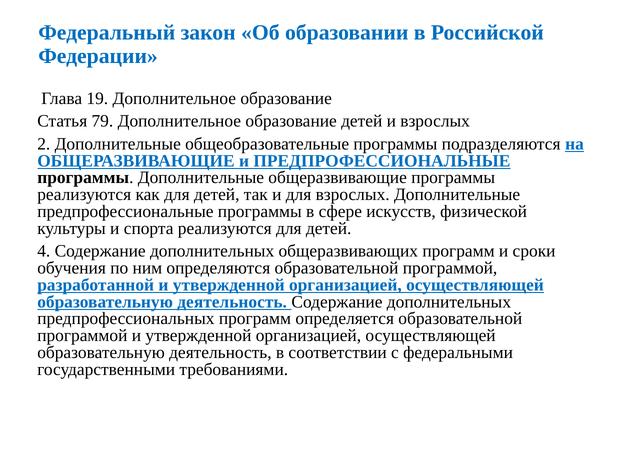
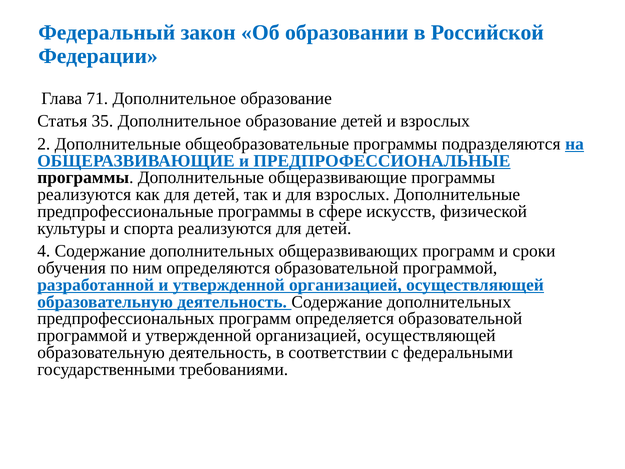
19: 19 -> 71
79: 79 -> 35
